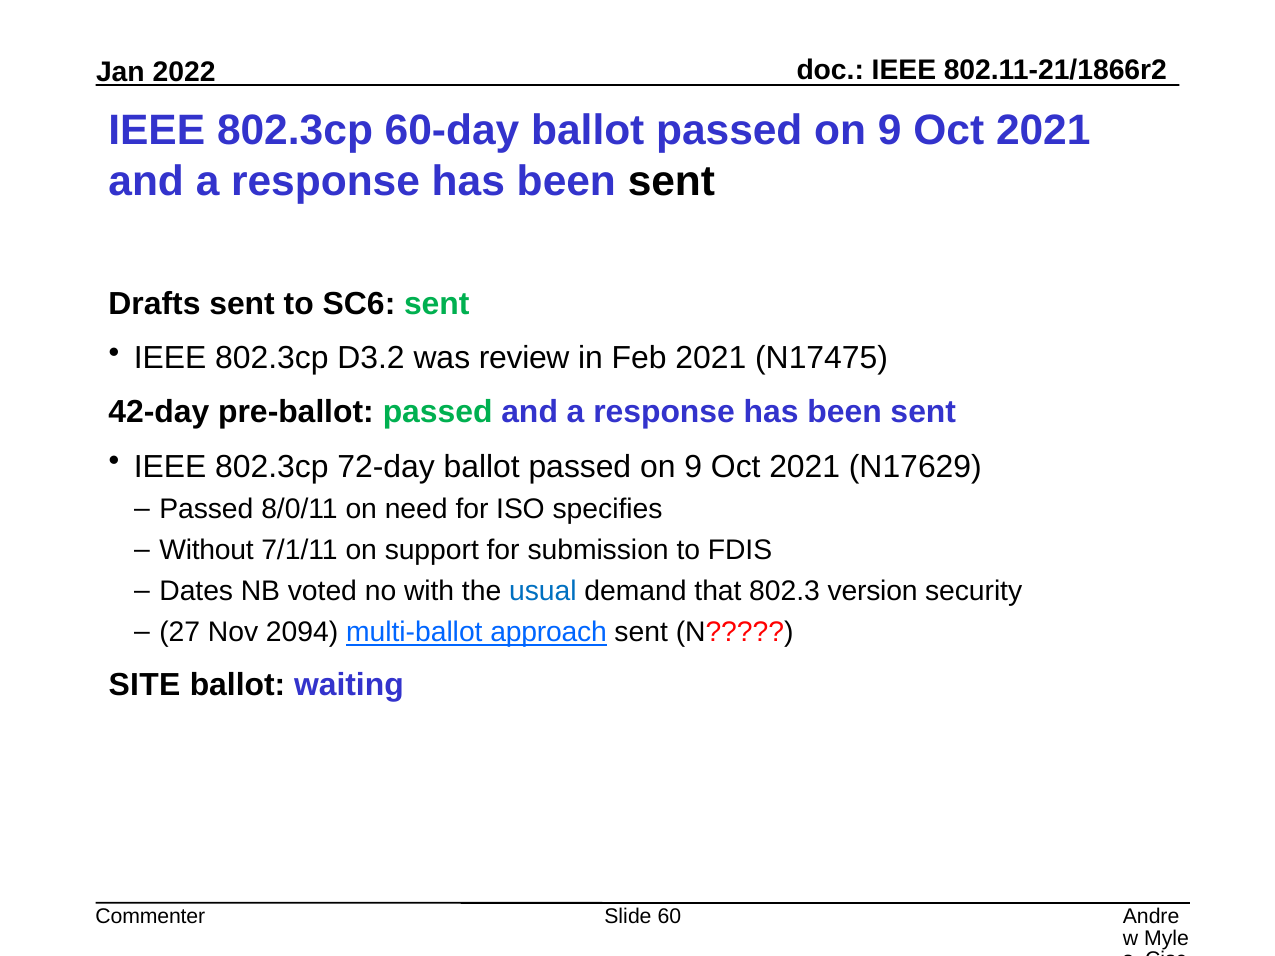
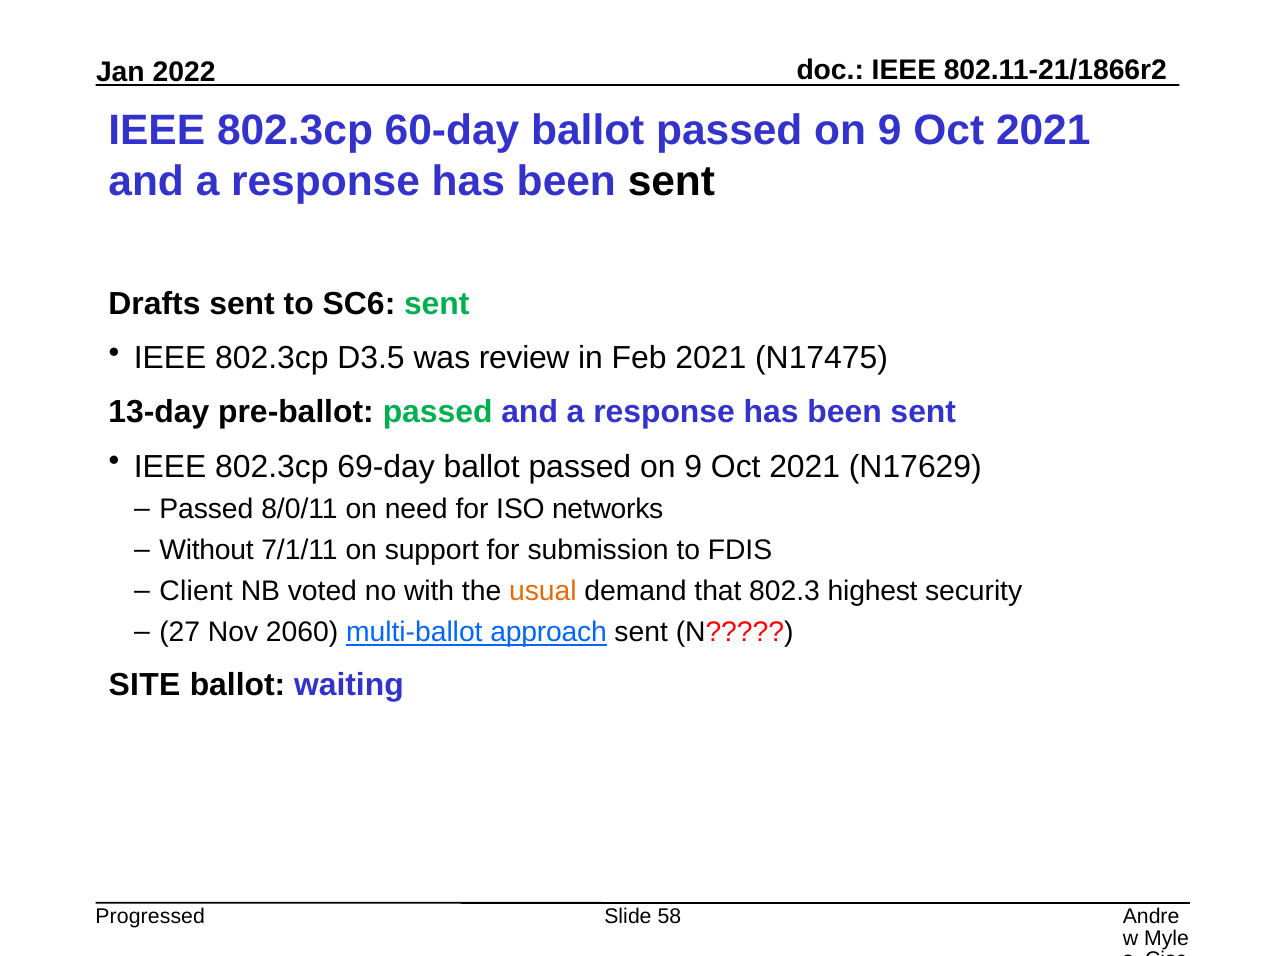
D3.2: D3.2 -> D3.5
42-day: 42-day -> 13-day
72-day: 72-day -> 69-day
specifies: specifies -> networks
Dates: Dates -> Client
usual colour: blue -> orange
version: version -> highest
2094: 2094 -> 2060
Commenter: Commenter -> Progressed
60: 60 -> 58
